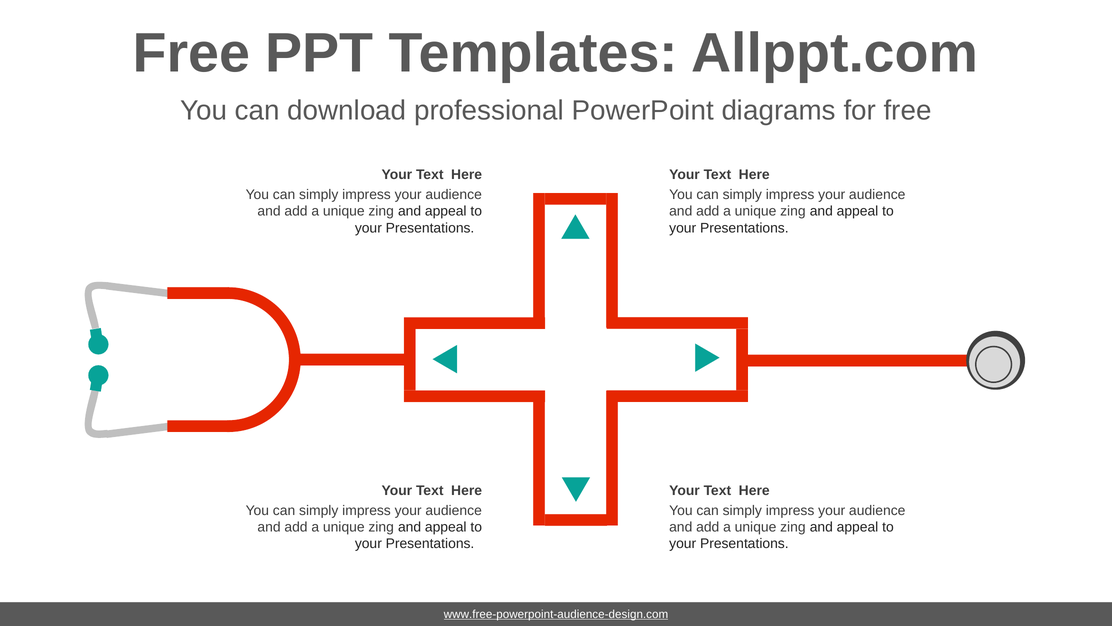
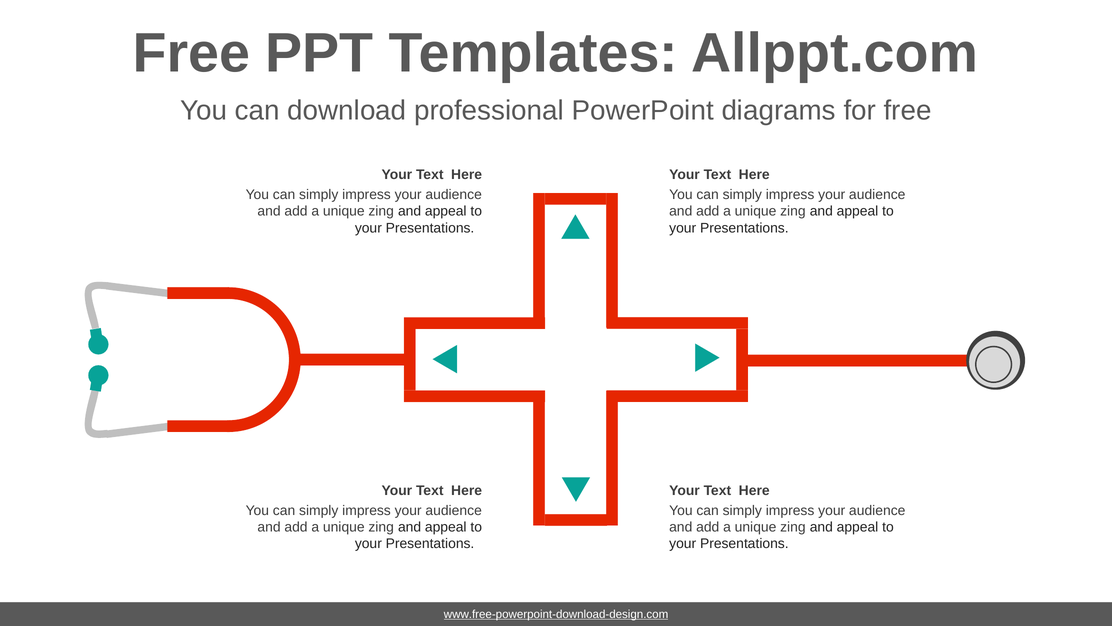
www.free-powerpoint-audience-design.com: www.free-powerpoint-audience-design.com -> www.free-powerpoint-download-design.com
